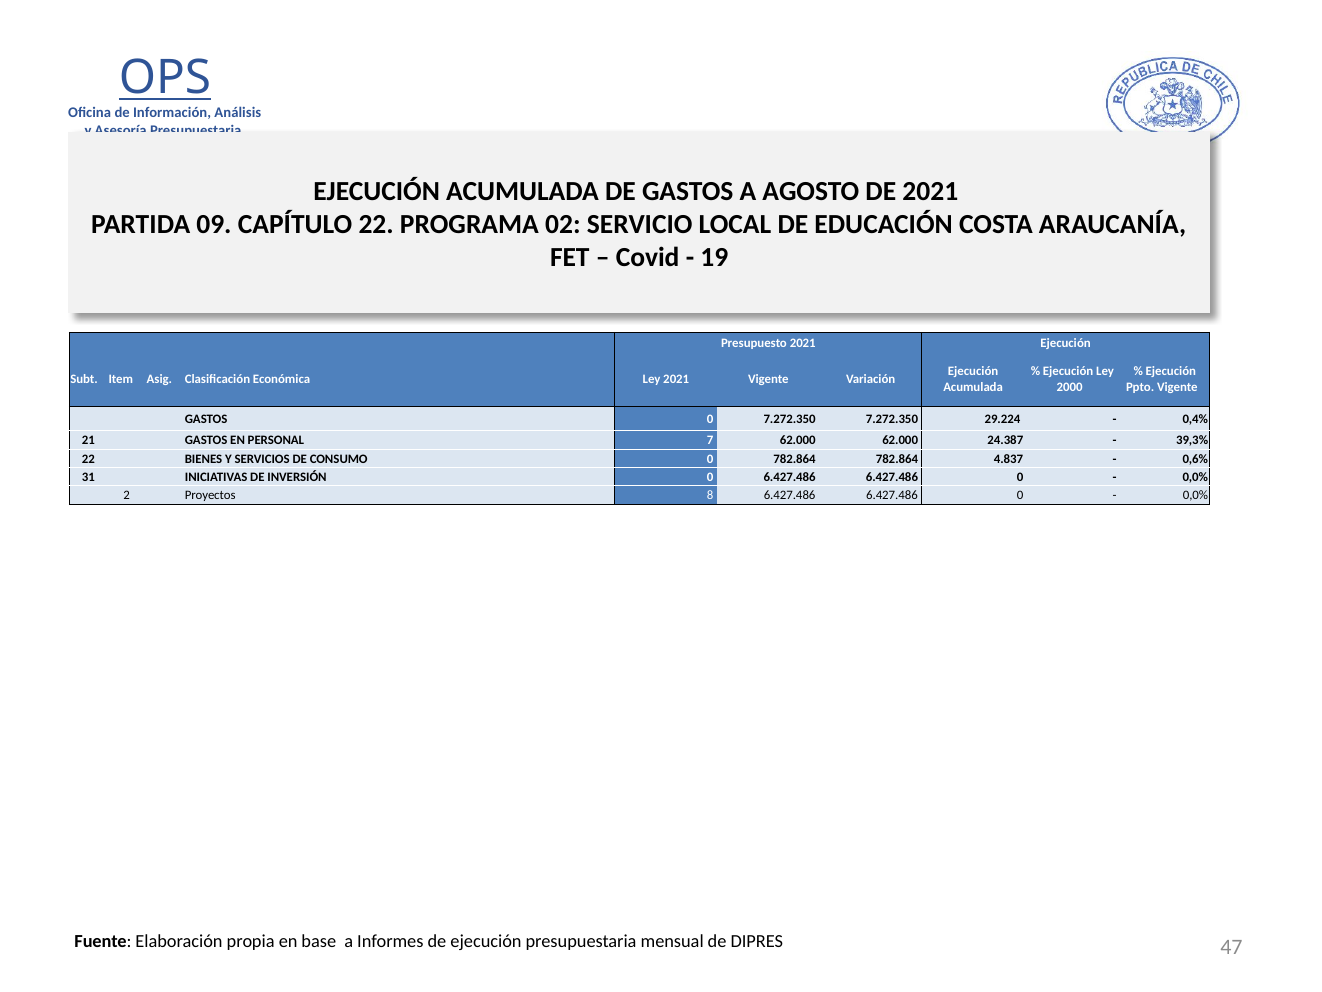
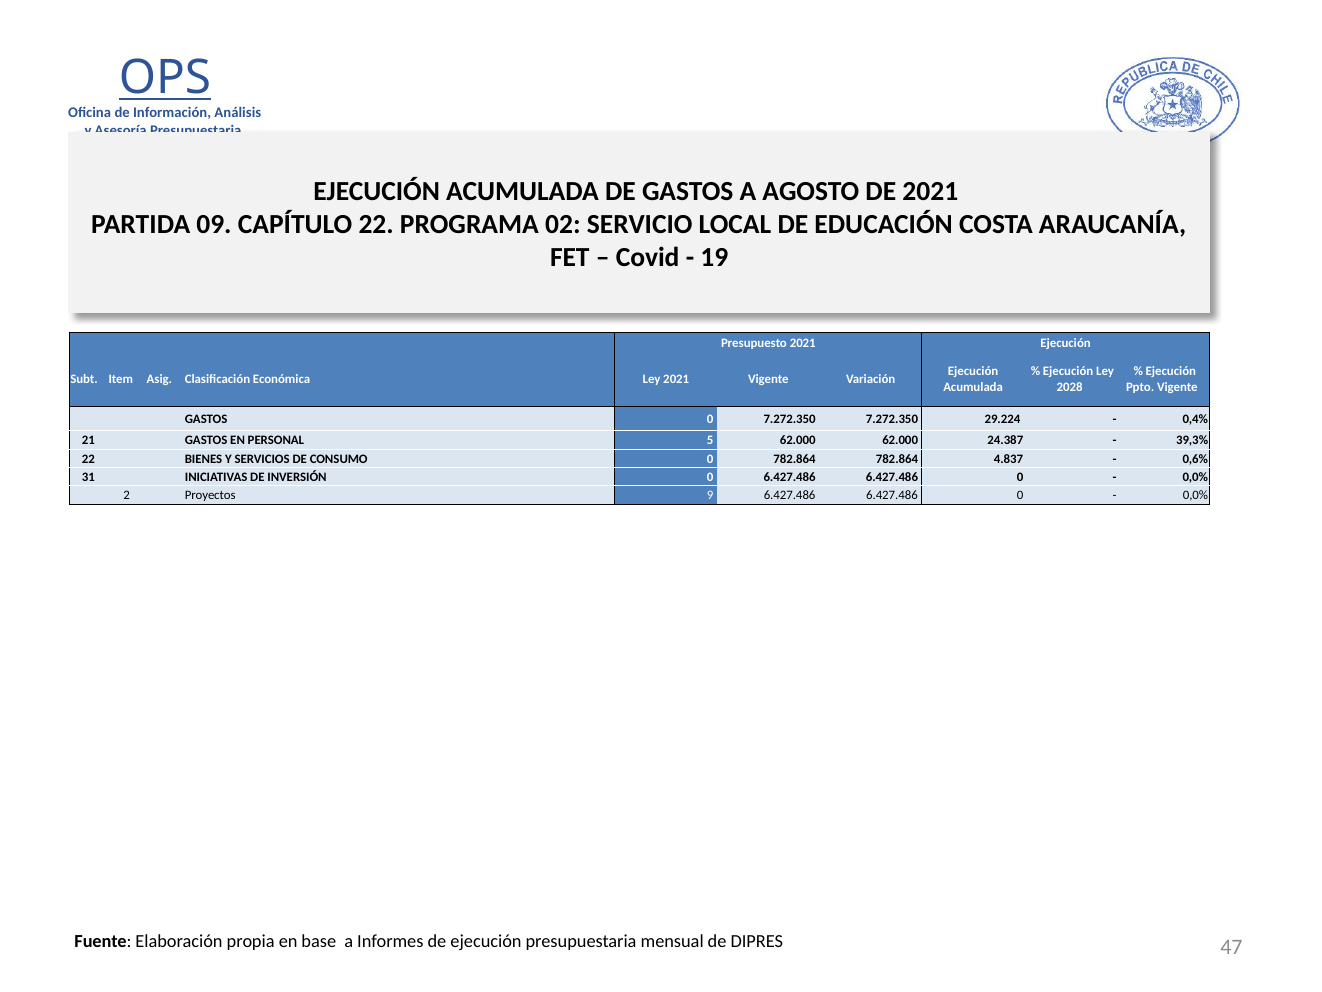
2000: 2000 -> 2028
7: 7 -> 5
8: 8 -> 9
